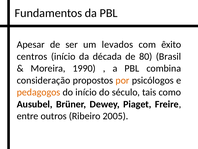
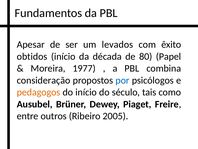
centros: centros -> obtidos
Brasil: Brasil -> Papel
1990: 1990 -> 1977
por colour: orange -> blue
